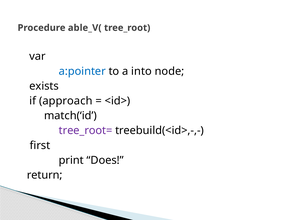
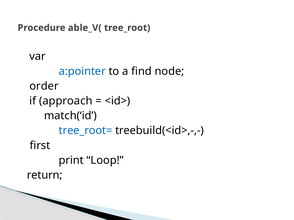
into: into -> find
exists: exists -> order
tree_root= colour: purple -> blue
Does: Does -> Loop
